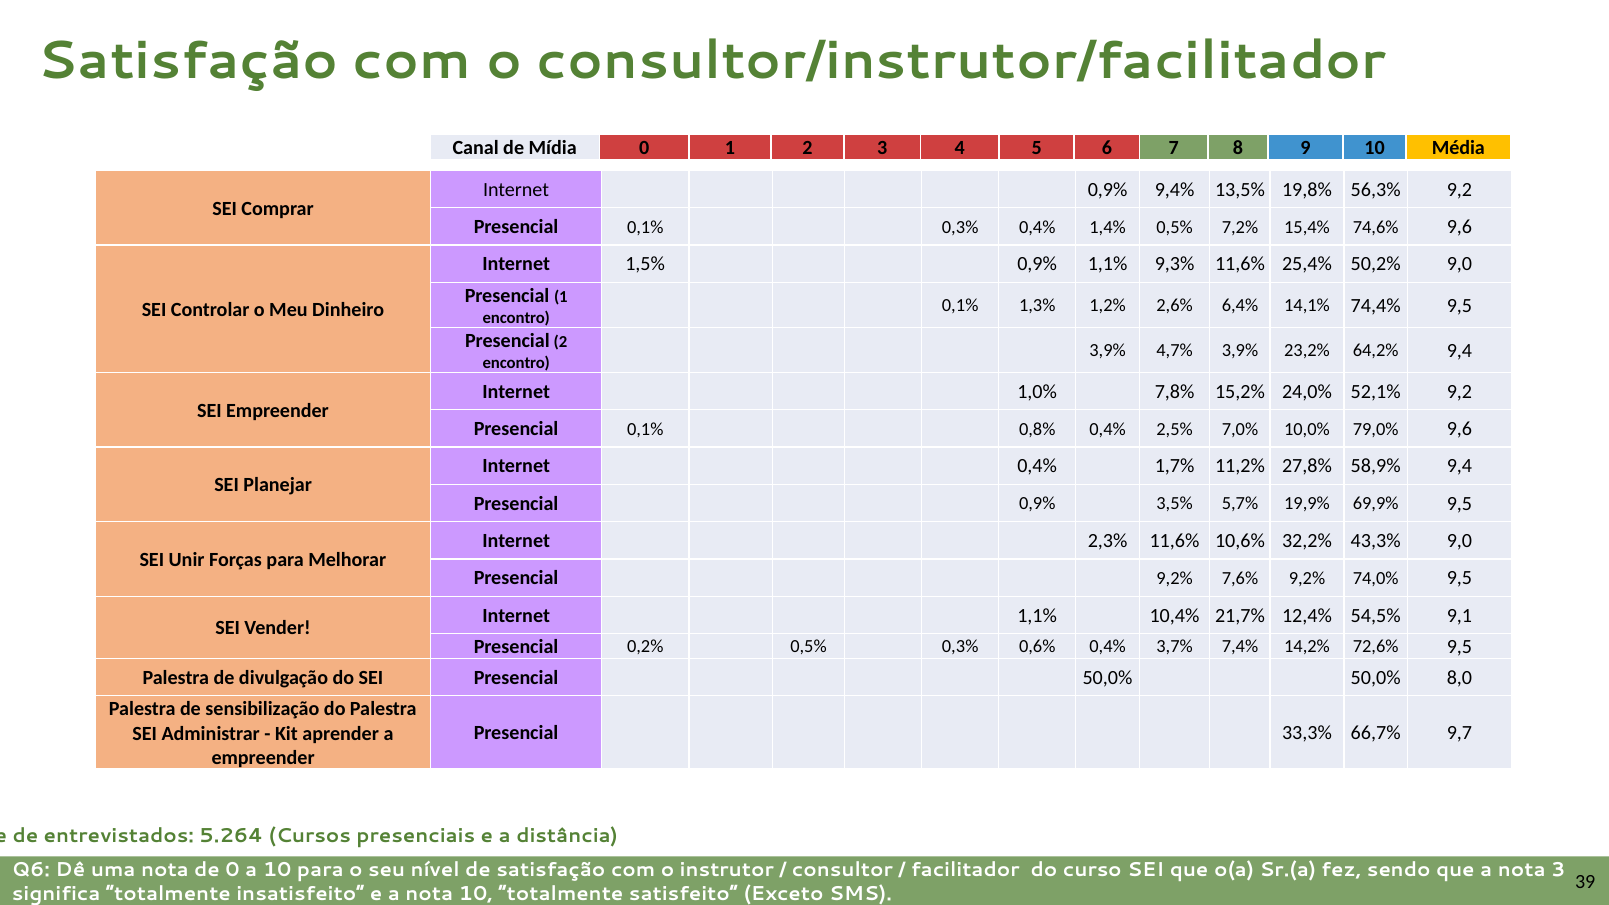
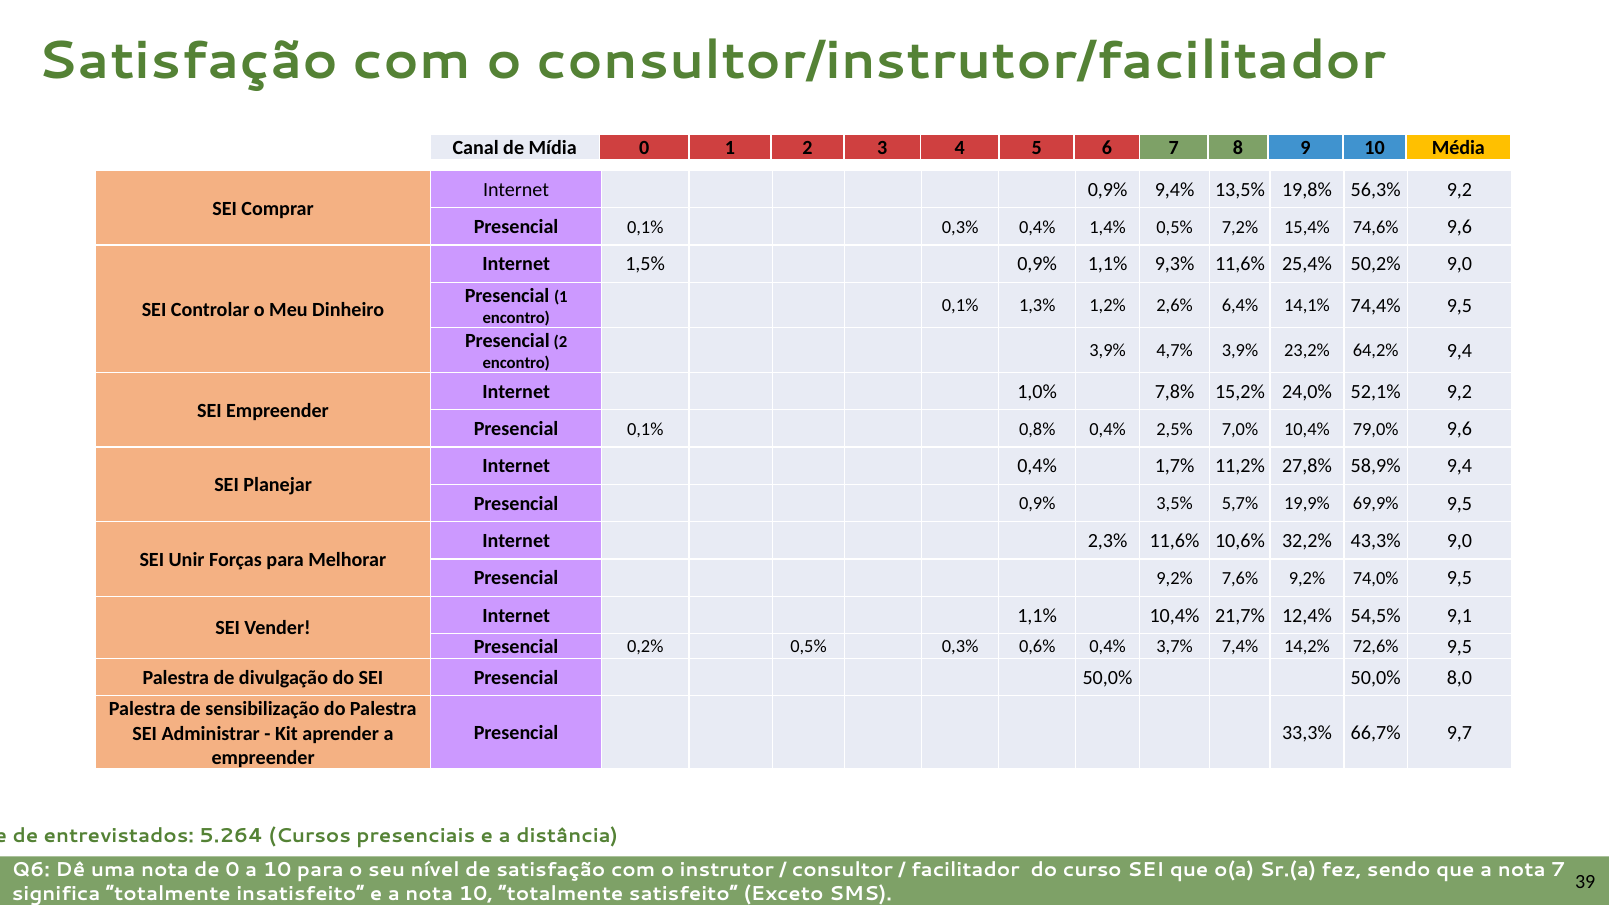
7,0% 10,0%: 10,0% -> 10,4%
nota 3: 3 -> 7
